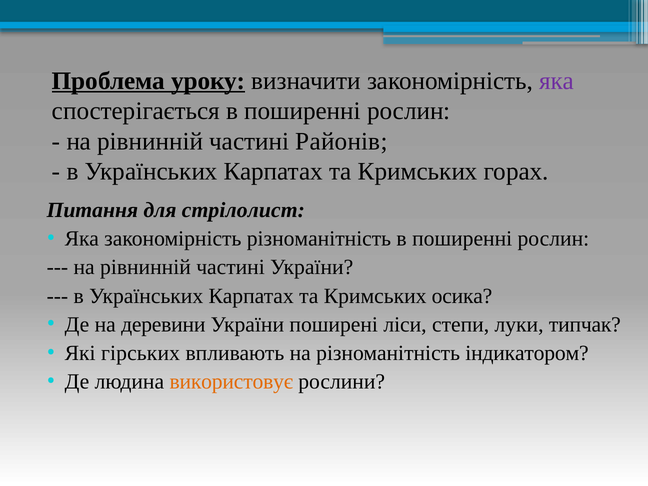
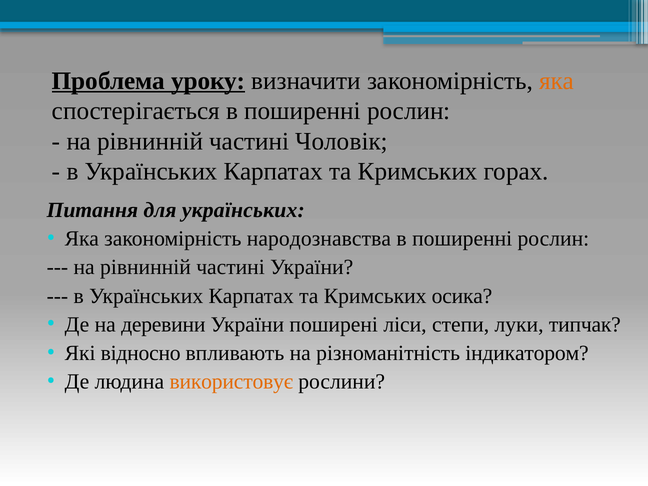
яка at (557, 81) colour: purple -> orange
Районів: Районів -> Чоловік
для стрілолист: стрілолист -> українських
закономірність різноманітність: різноманітність -> народознавства
гірських: гірських -> відносно
